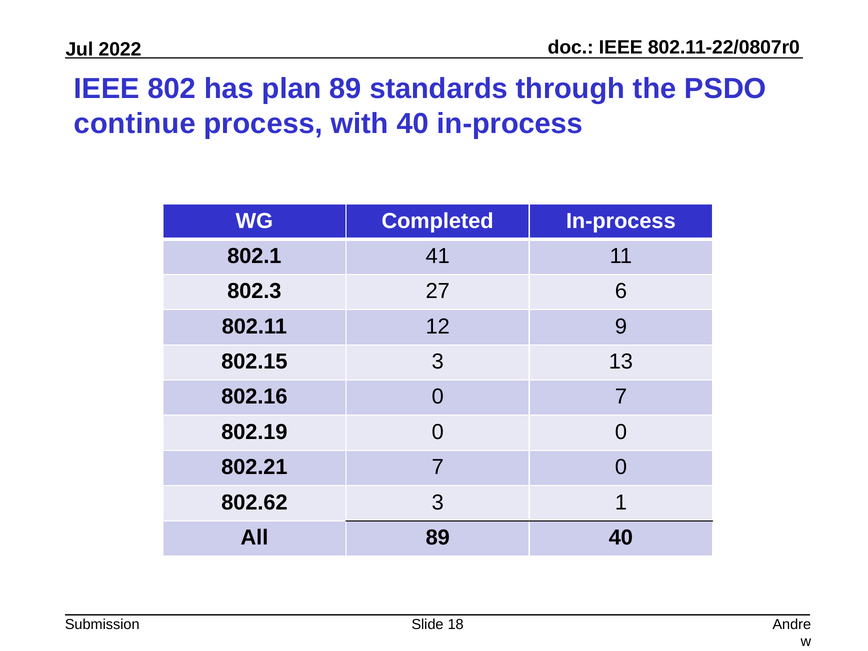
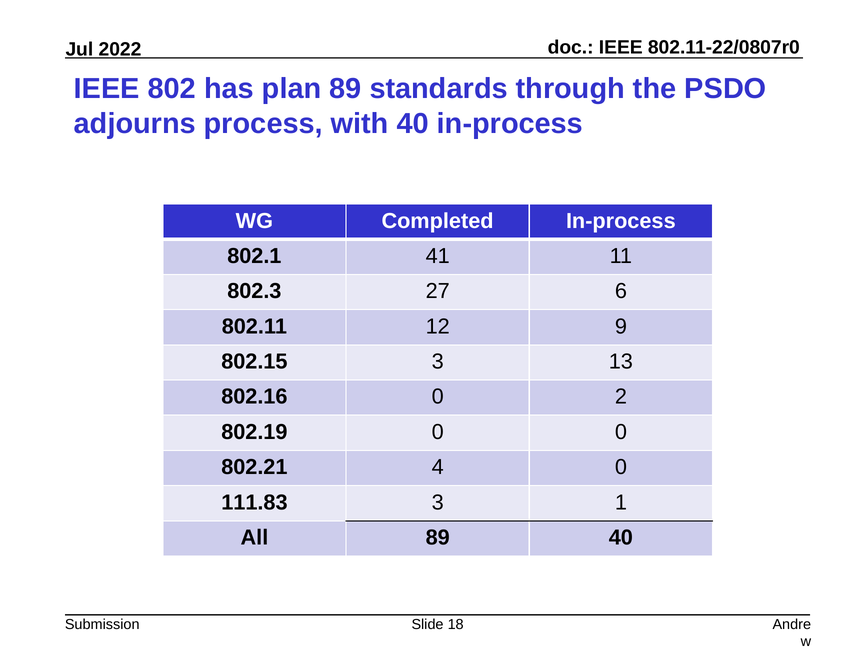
continue: continue -> adjourns
0 7: 7 -> 2
802.21 7: 7 -> 4
802.62: 802.62 -> 111.83
